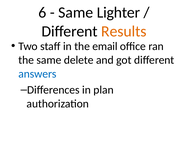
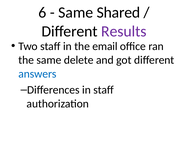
Lighter: Lighter -> Shared
Results colour: orange -> purple
in plan: plan -> staff
